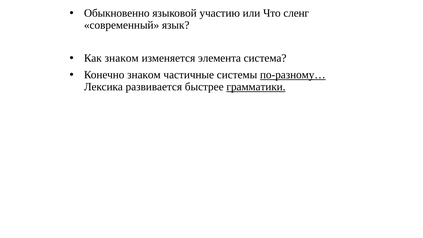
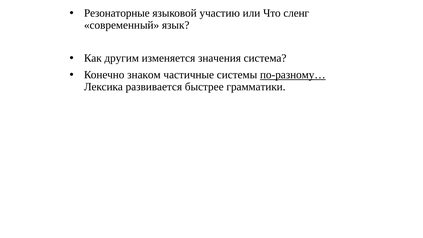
Обыкновенно: Обыкновенно -> Резонаторные
Как знакoм: знакoм -> другим
элемента: элемента -> значения
грамматики underline: present -> none
